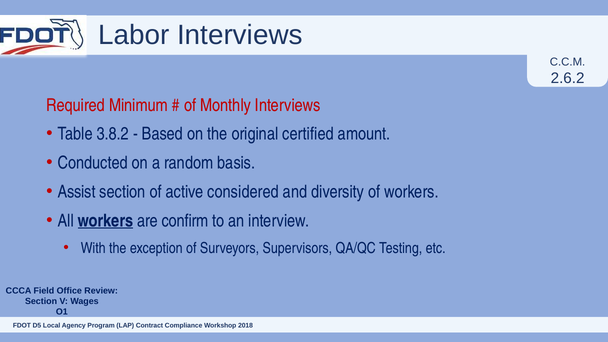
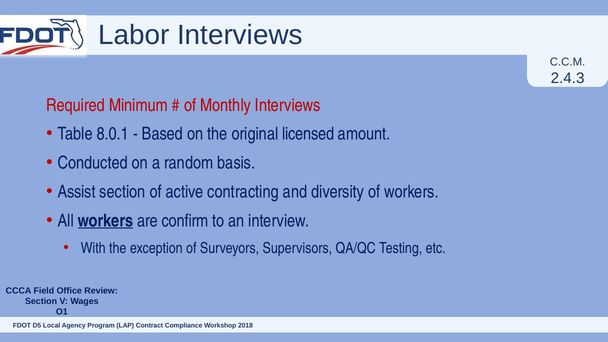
2.6.2: 2.6.2 -> 2.4.3
3.8.2: 3.8.2 -> 8.0.1
certified: certified -> licensed
considered: considered -> contracting
